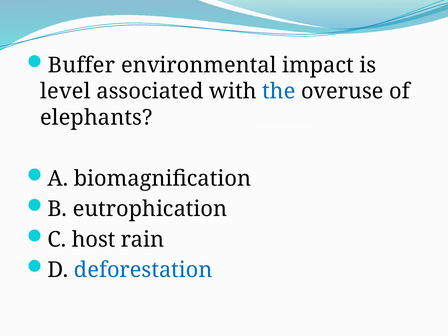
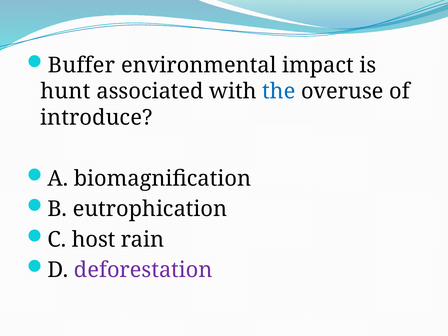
level: level -> hunt
elephants: elephants -> introduce
deforestation colour: blue -> purple
